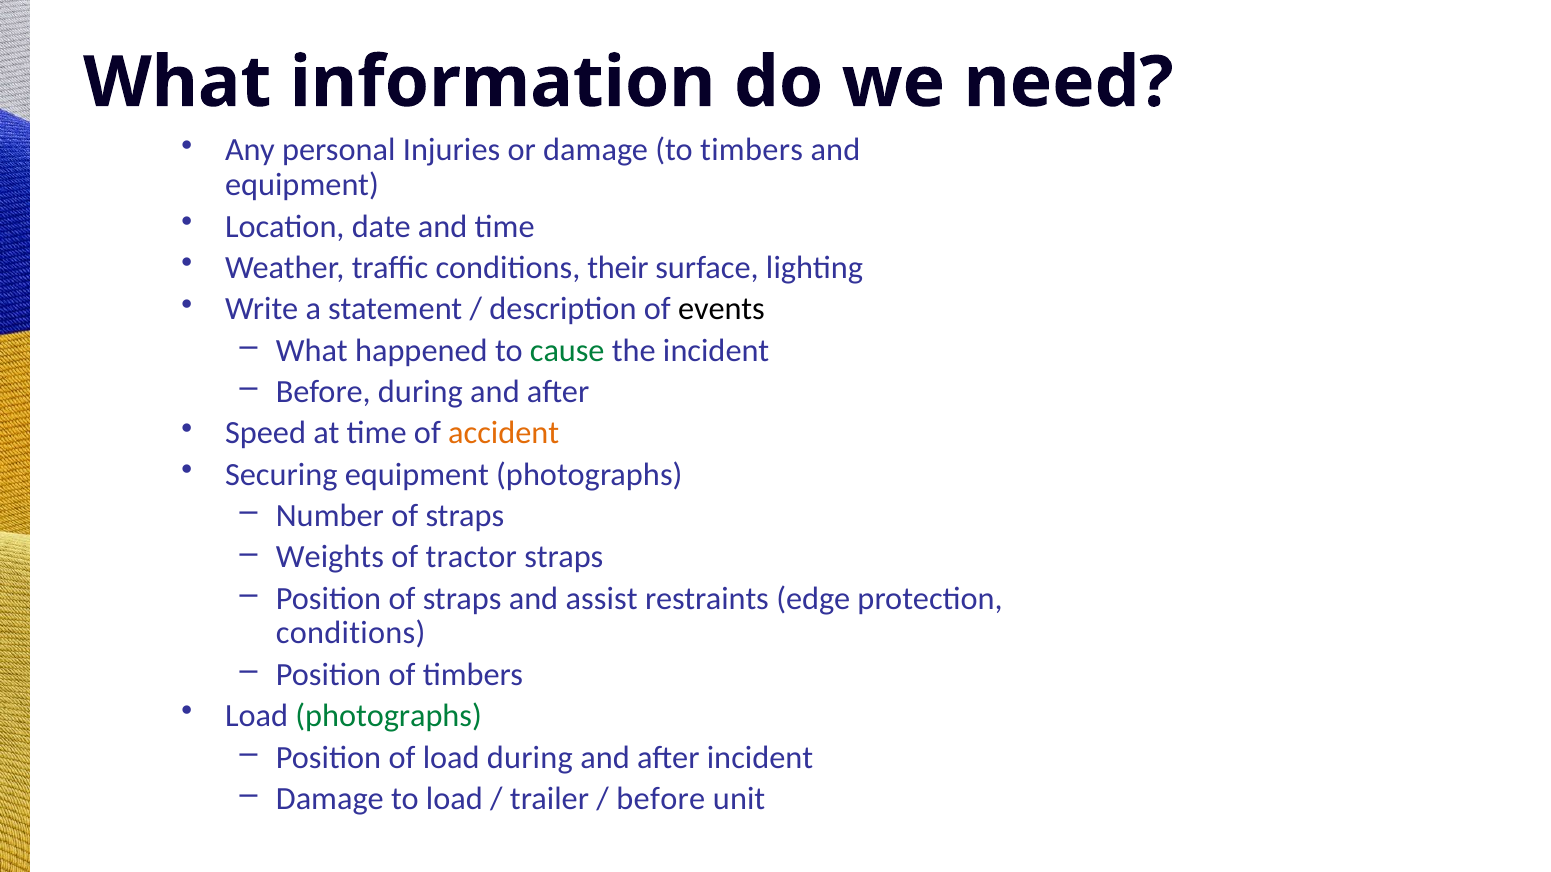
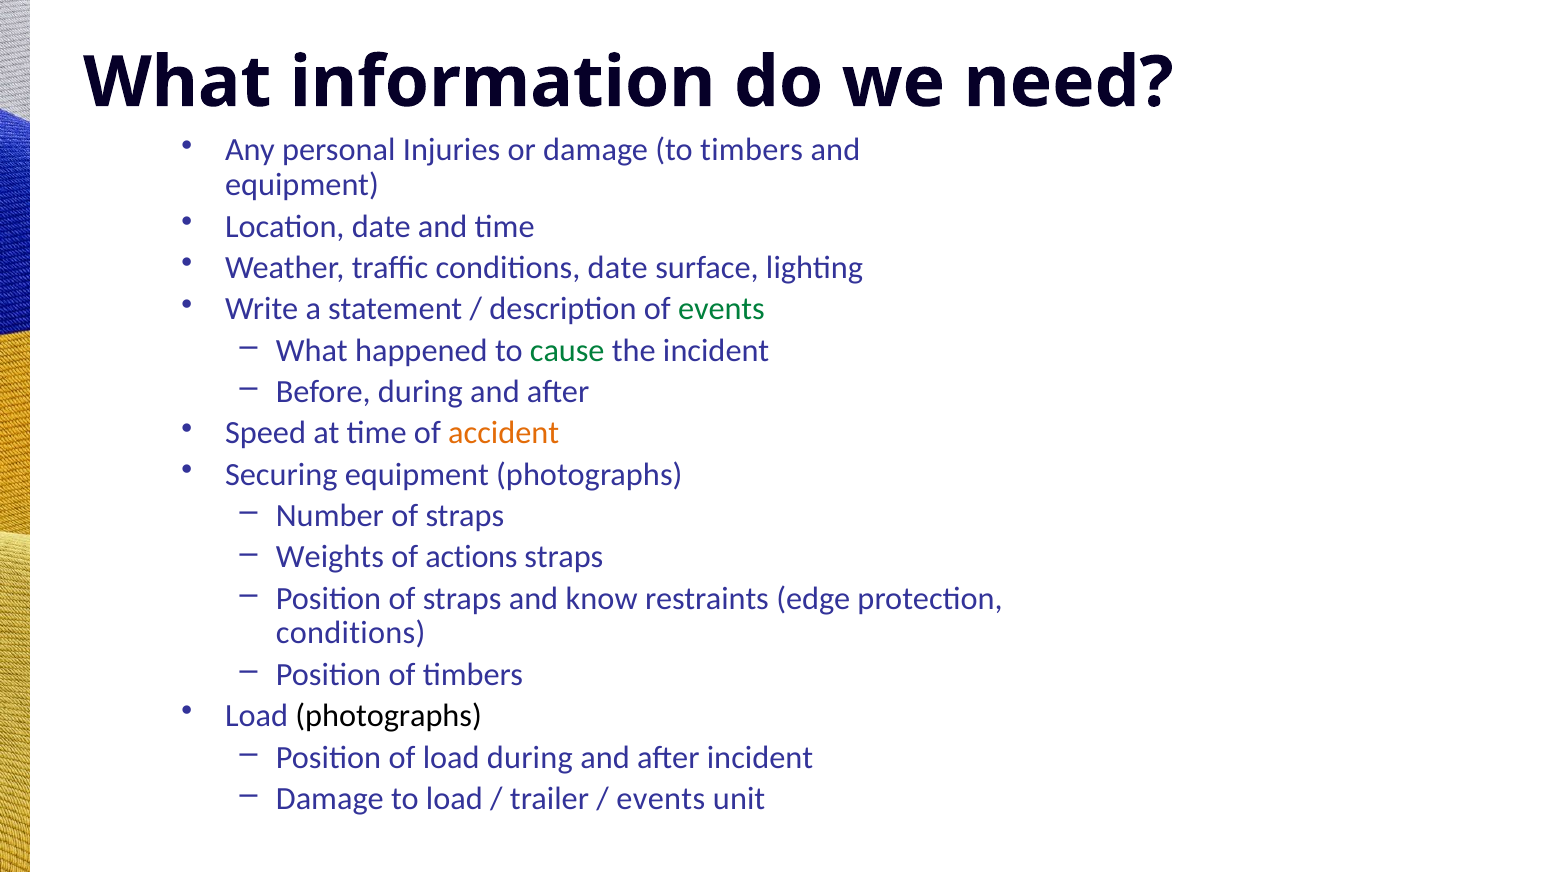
conditions their: their -> date
events at (721, 309) colour: black -> green
tractor: tractor -> actions
assist: assist -> know
photographs at (389, 716) colour: green -> black
before at (661, 799): before -> events
